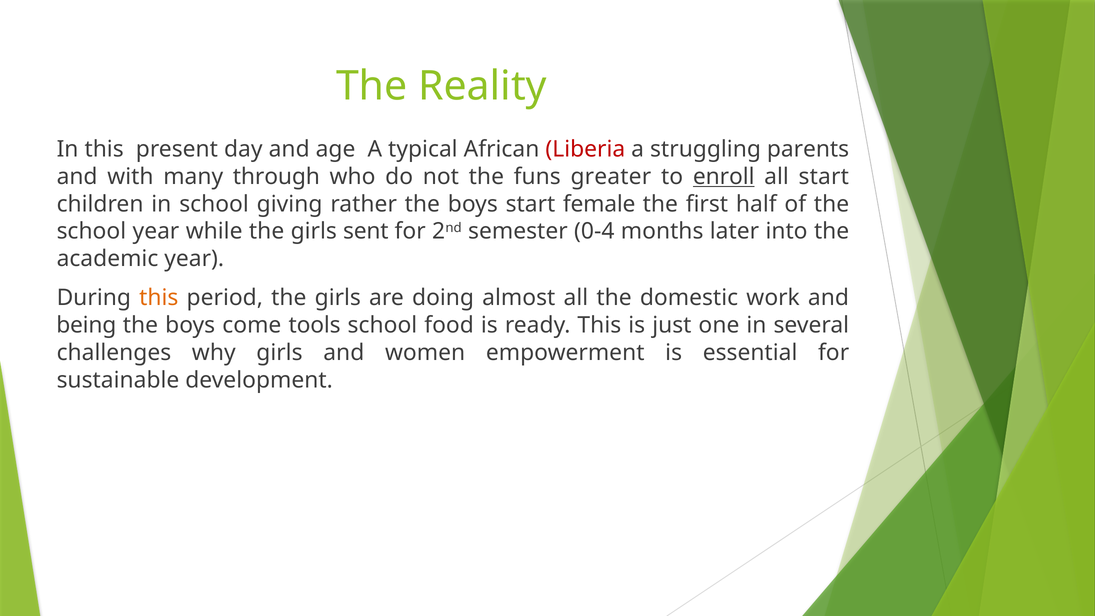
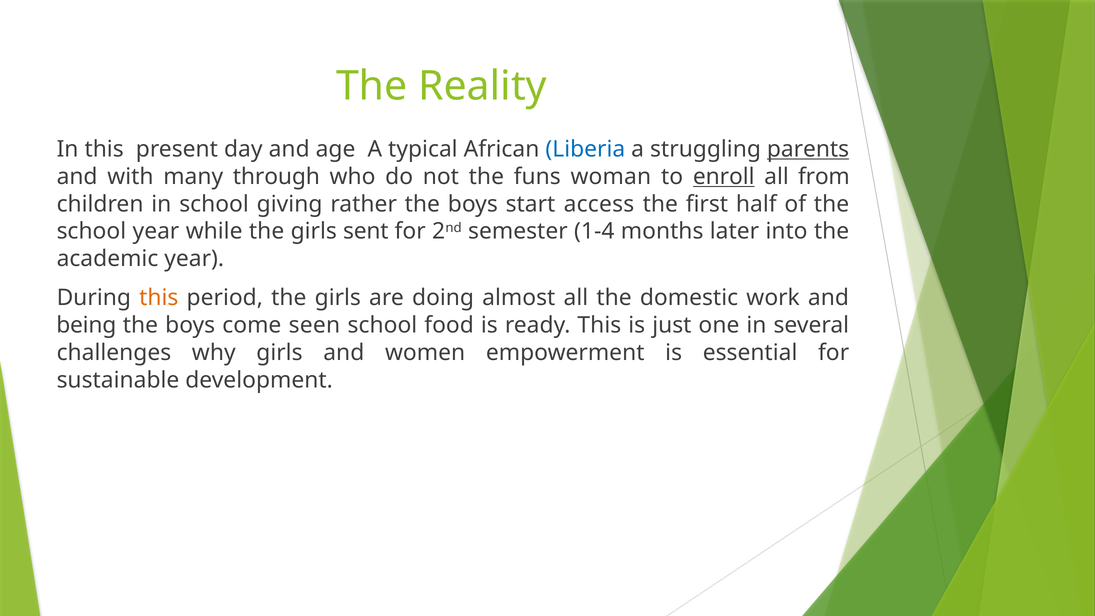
Liberia colour: red -> blue
parents underline: none -> present
greater: greater -> woman
all start: start -> from
female: female -> access
0-4: 0-4 -> 1-4
tools: tools -> seen
